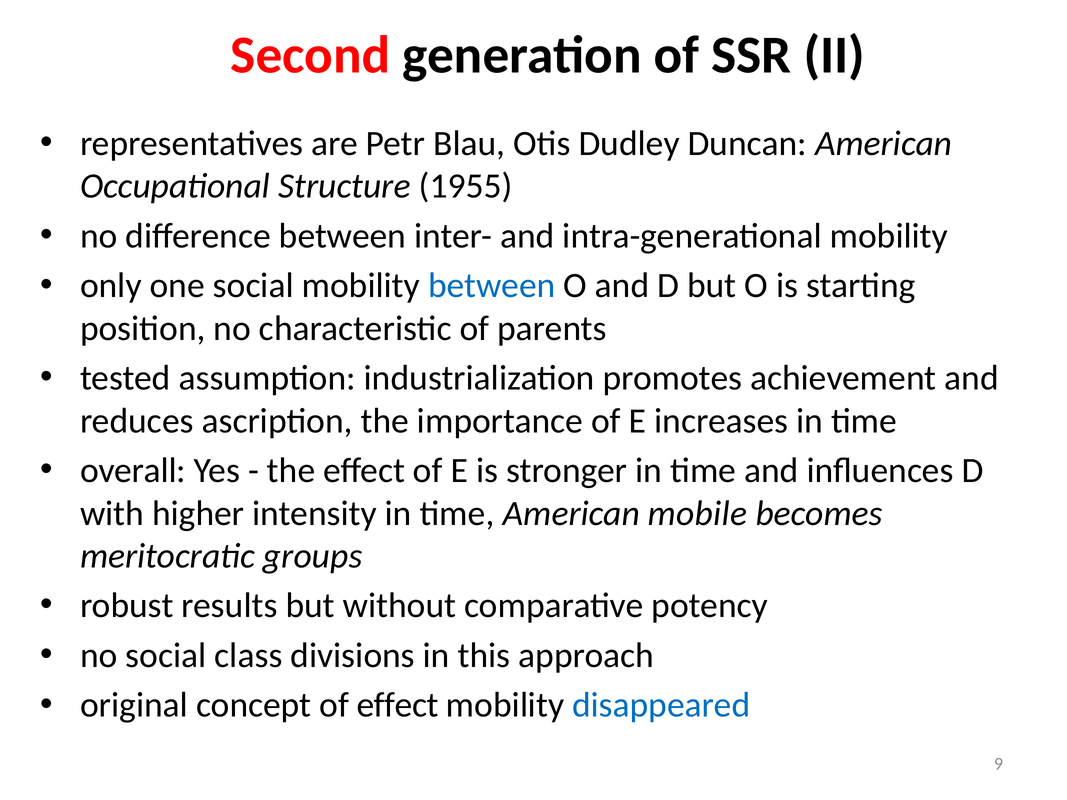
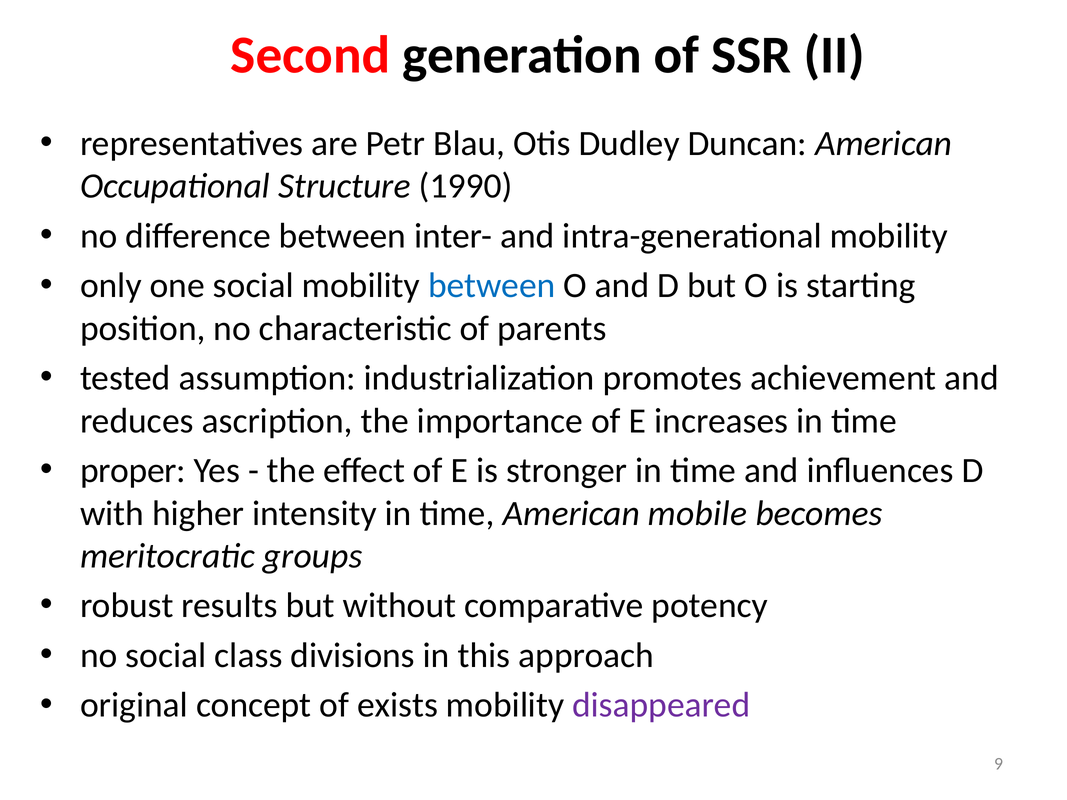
1955: 1955 -> 1990
overall: overall -> proper
of effect: effect -> exists
disappeared colour: blue -> purple
